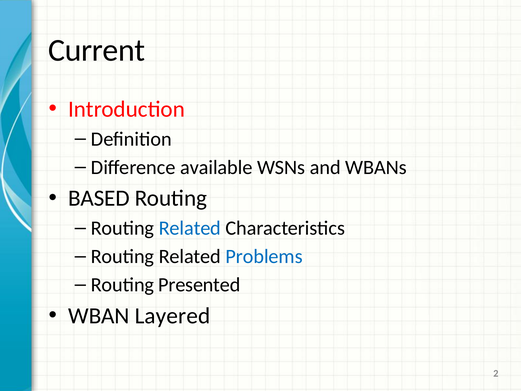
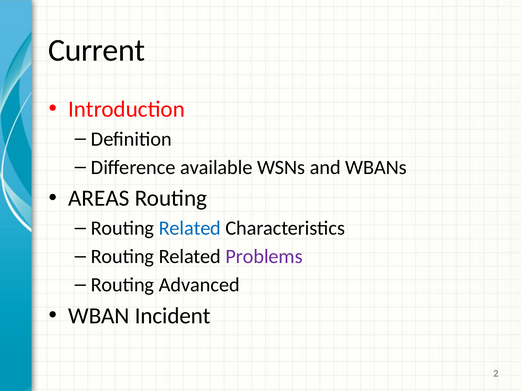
BASED: BASED -> AREAS
Problems colour: blue -> purple
Presented: Presented -> Advanced
Layered: Layered -> Incident
